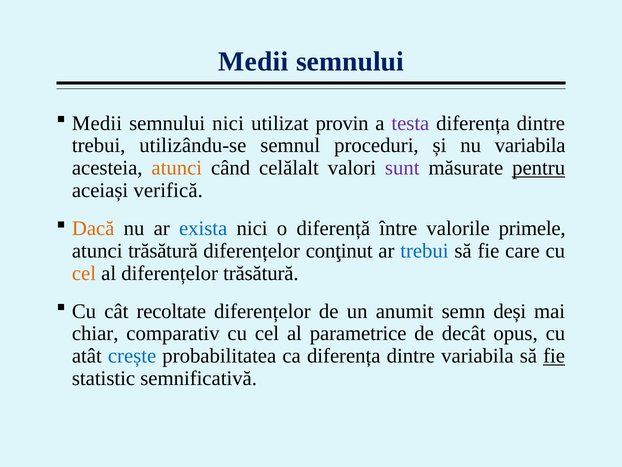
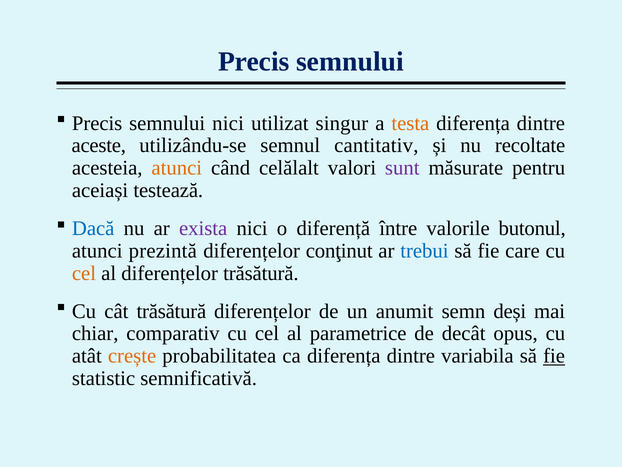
Medii at (254, 62): Medii -> Precis
Medii at (97, 123): Medii -> Precis
provin: provin -> singur
testa colour: purple -> orange
trebui at (99, 145): trebui -> aceste
proceduri: proceduri -> cantitativ
nu variabila: variabila -> recoltate
pentru underline: present -> none
verifică: verifică -> testează
Dacă colour: orange -> blue
exista colour: blue -> purple
primele: primele -> butonul
atunci trăsătură: trăsătură -> prezintă
cât recoltate: recoltate -> trăsătură
crește colour: blue -> orange
